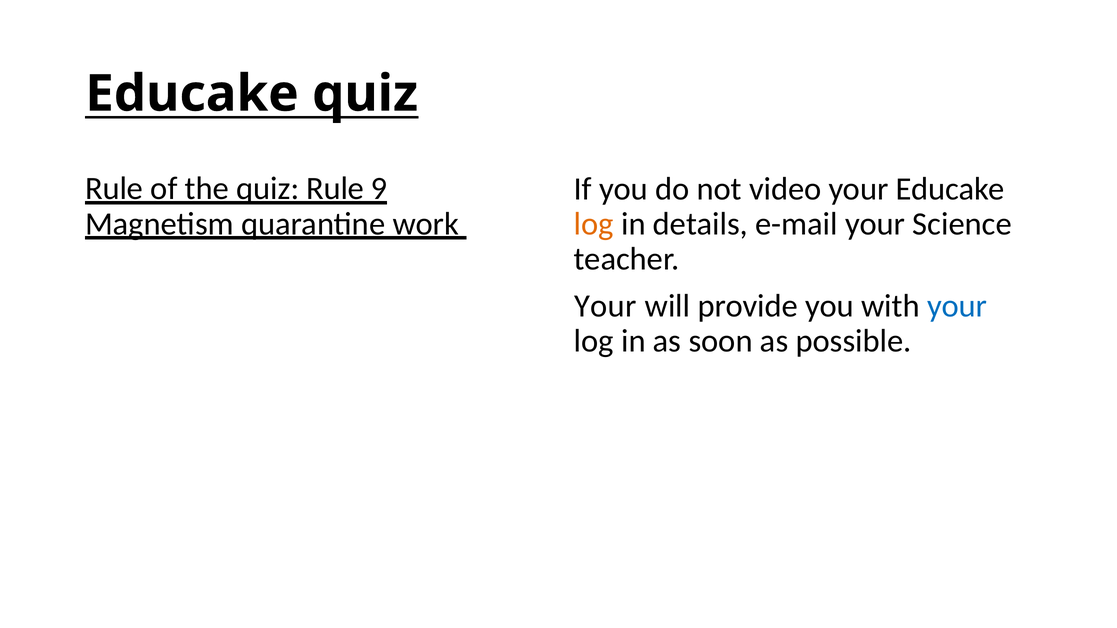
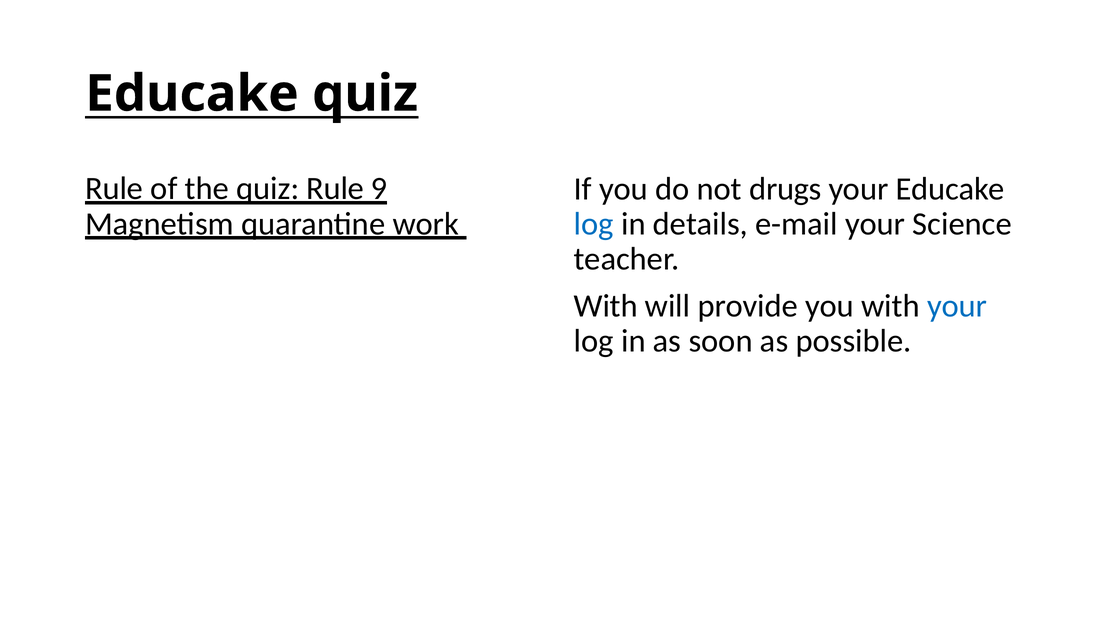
video: video -> drugs
log at (594, 224) colour: orange -> blue
Your at (605, 306): Your -> With
